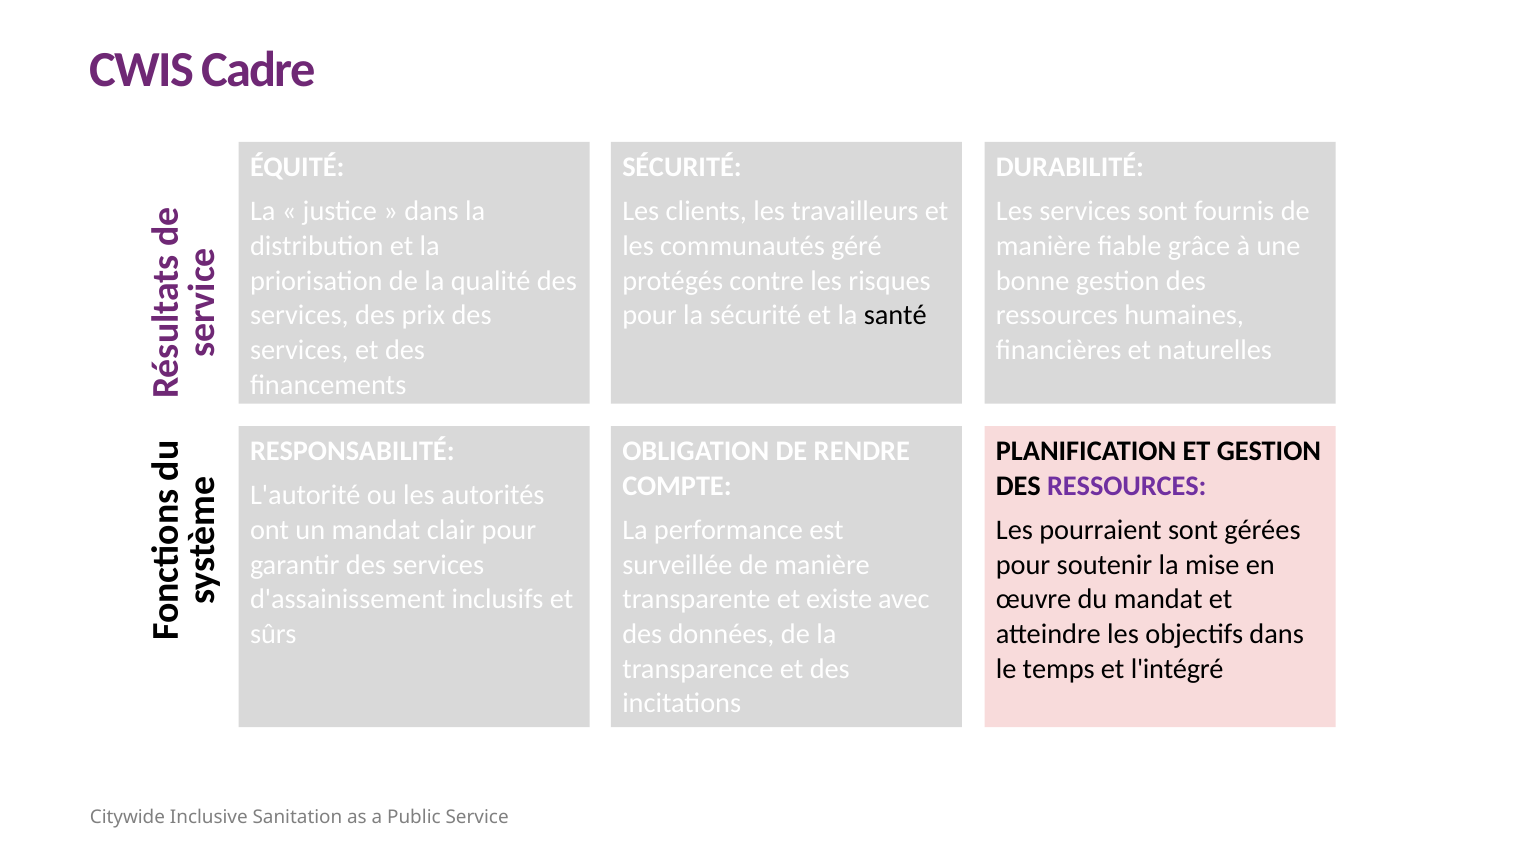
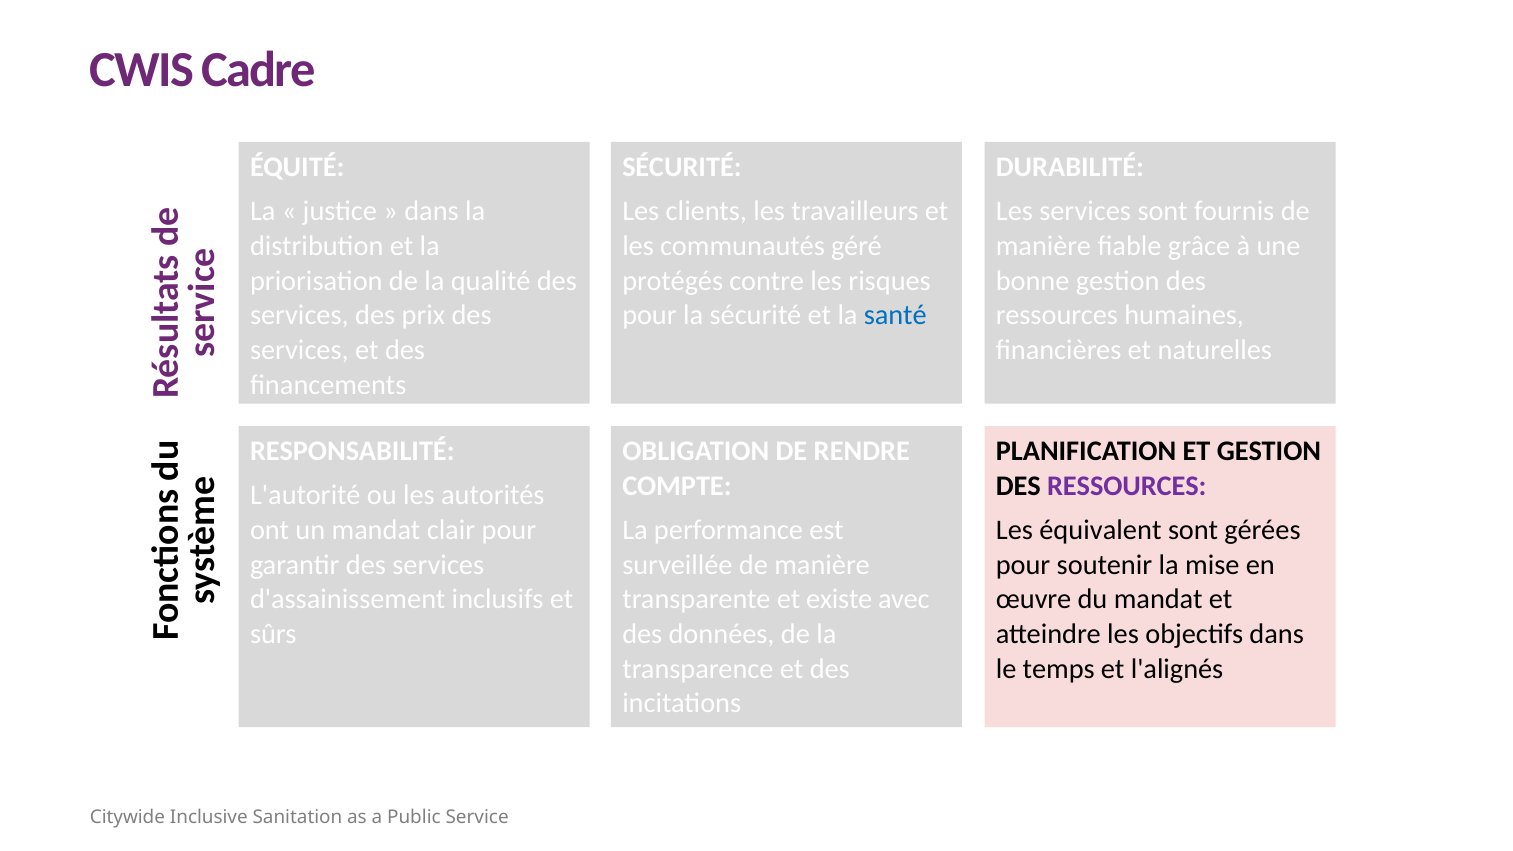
santé colour: black -> blue
pourraient: pourraient -> équivalent
l'intégré: l'intégré -> l'alignés
